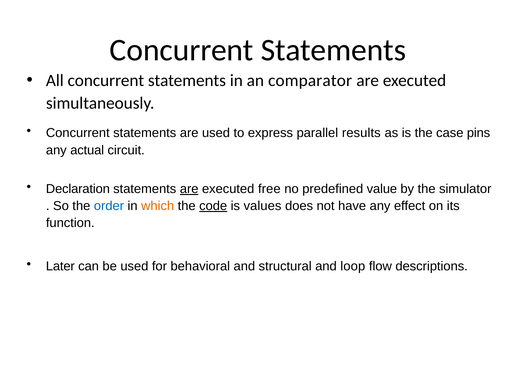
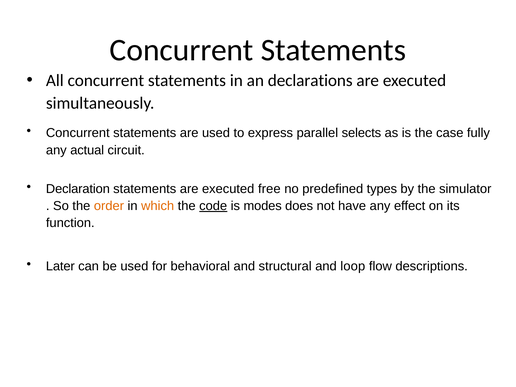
comparator: comparator -> declarations
results: results -> selects
pins: pins -> fully
are at (189, 189) underline: present -> none
value: value -> types
order colour: blue -> orange
values: values -> modes
